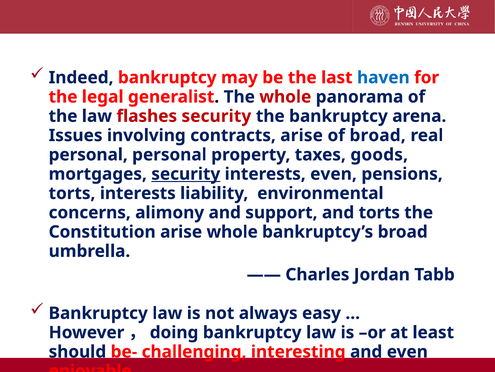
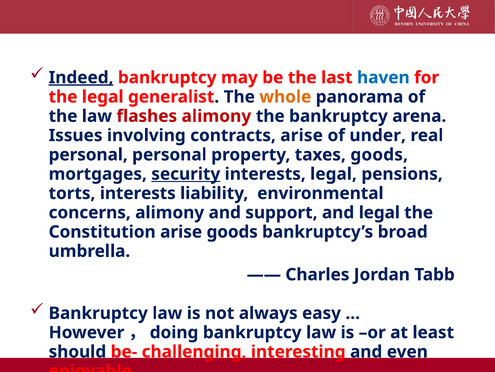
Indeed underline: none -> present
whole at (285, 97) colour: red -> orange
flashes security: security -> alimony
of broad: broad -> under
interests even: even -> legal
and torts: torts -> legal
arise whole: whole -> goods
